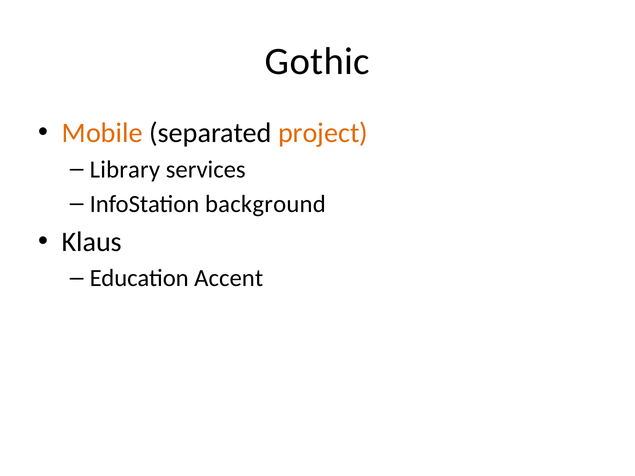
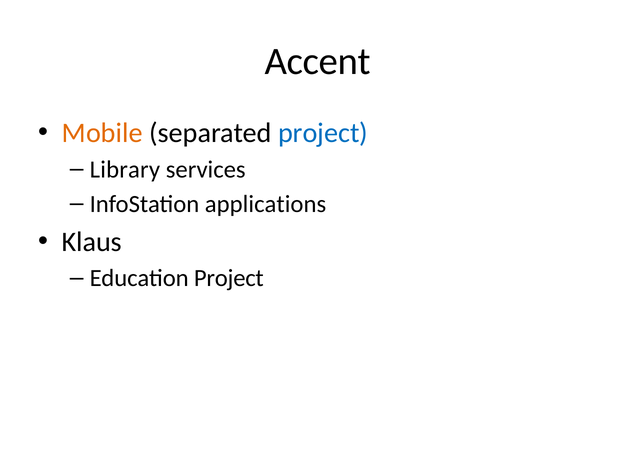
Gothic: Gothic -> Accent
project at (323, 133) colour: orange -> blue
background: background -> applications
Education Accent: Accent -> Project
